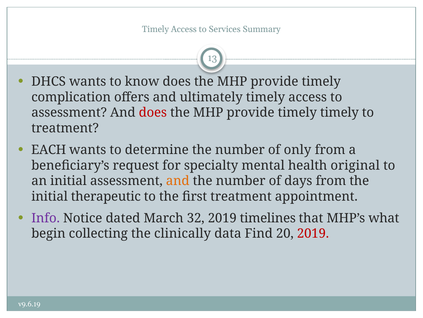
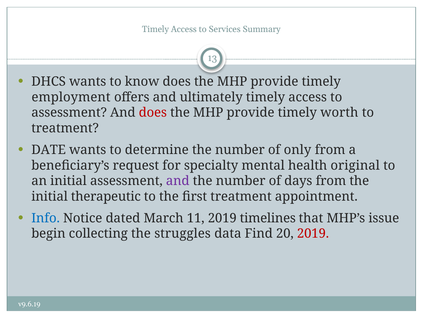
complication: complication -> employment
timely timely: timely -> worth
EACH: EACH -> DATE
and at (178, 181) colour: orange -> purple
Info colour: purple -> blue
32: 32 -> 11
what: what -> issue
clinically: clinically -> struggles
